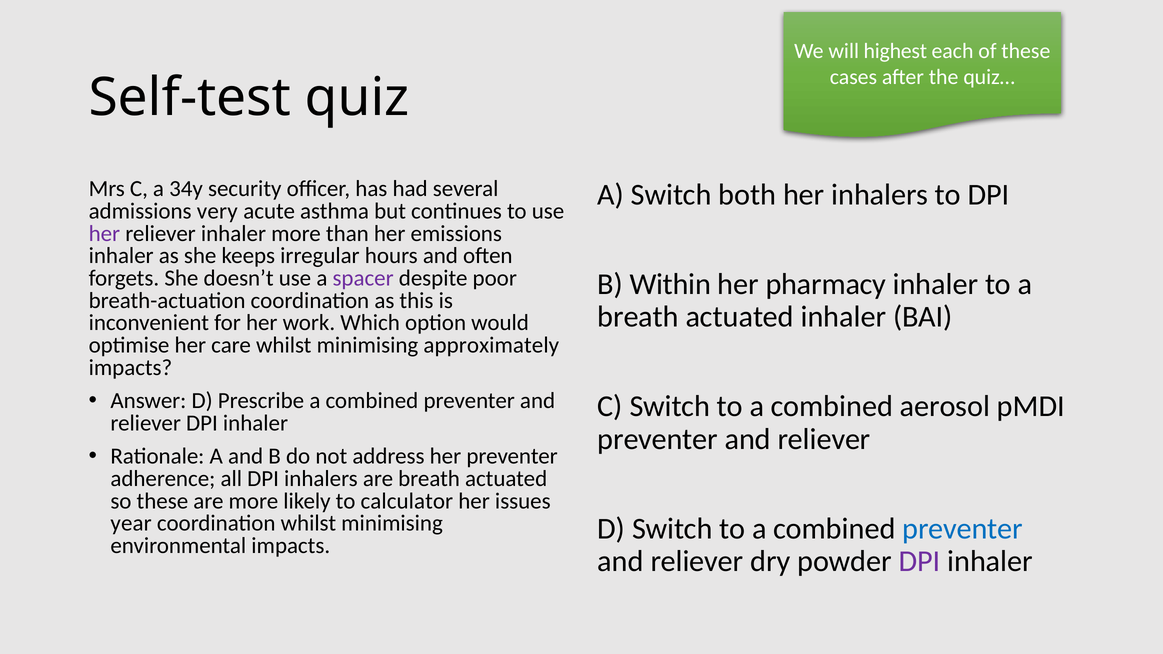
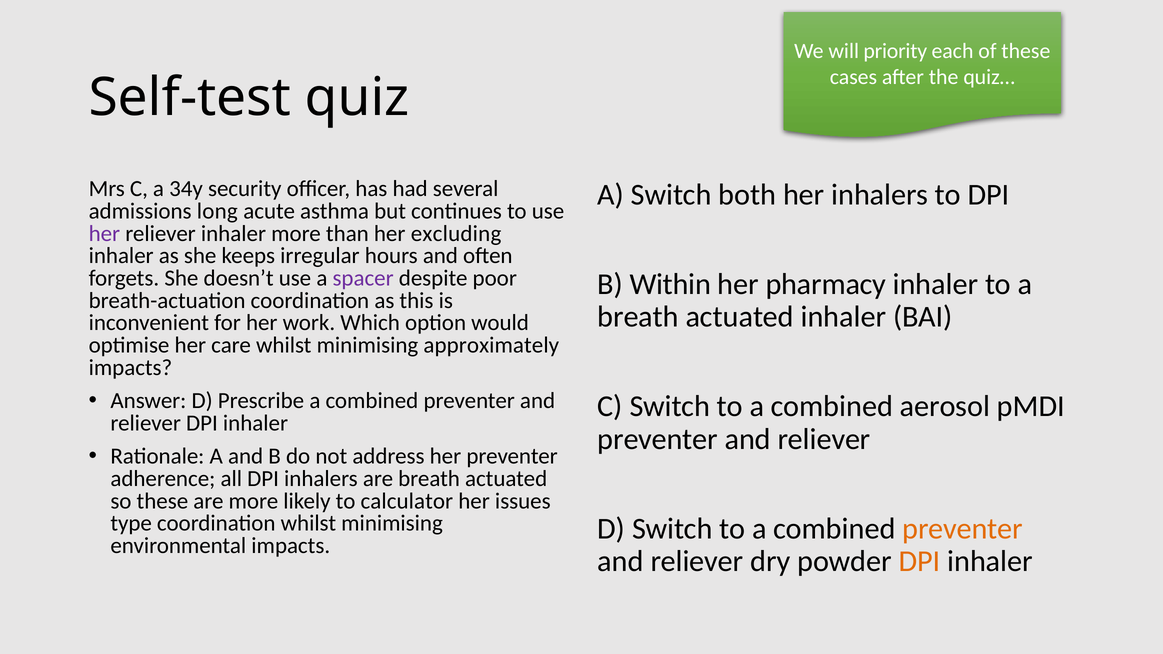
highest: highest -> priority
very: very -> long
emissions: emissions -> excluding
year: year -> type
preventer at (963, 529) colour: blue -> orange
DPI at (920, 562) colour: purple -> orange
